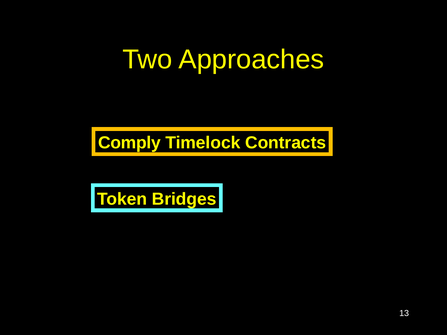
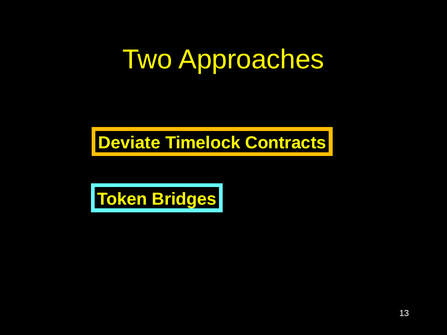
Comply: Comply -> Deviate
